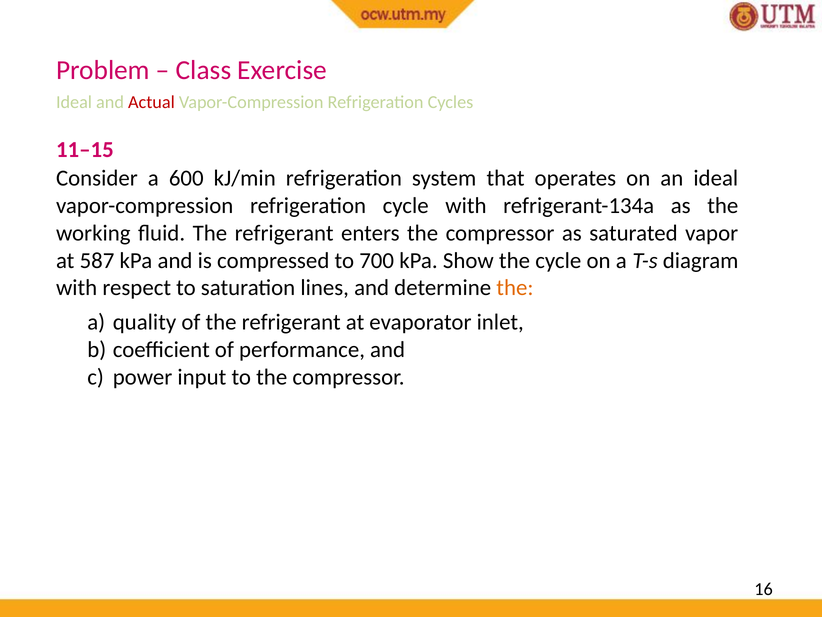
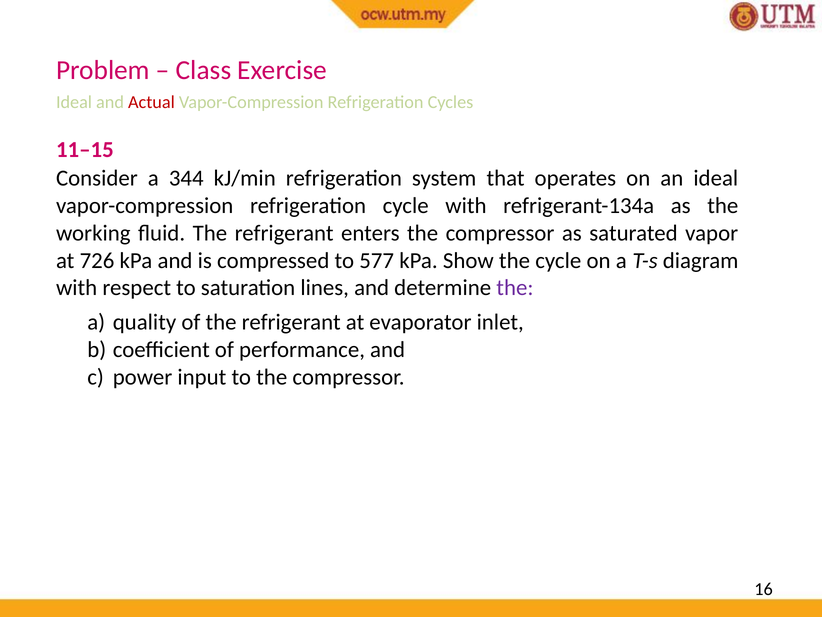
600: 600 -> 344
587: 587 -> 726
700: 700 -> 577
the at (515, 288) colour: orange -> purple
